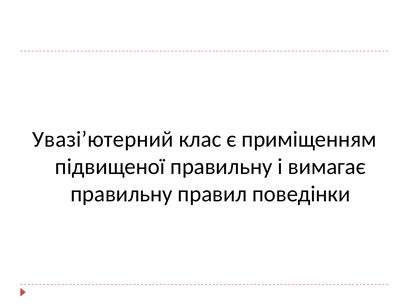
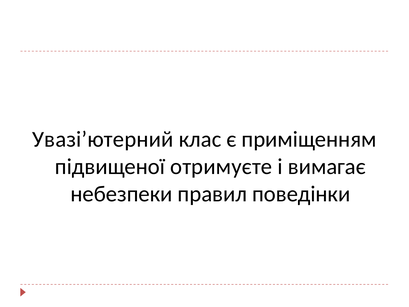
підвищеної правильну: правильну -> отримуєте
правильну at (122, 194): правильну -> небезпеки
